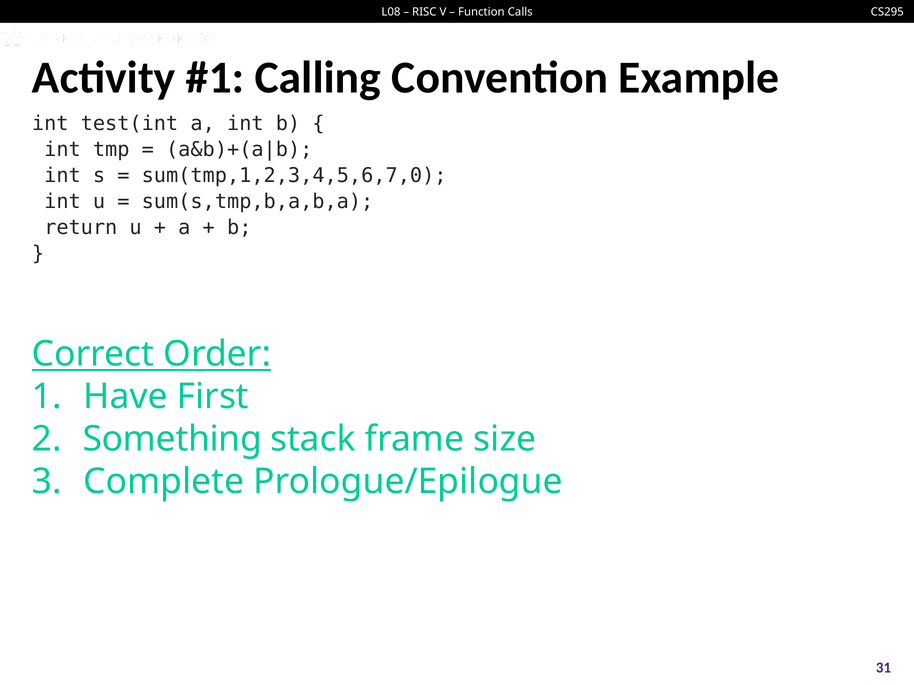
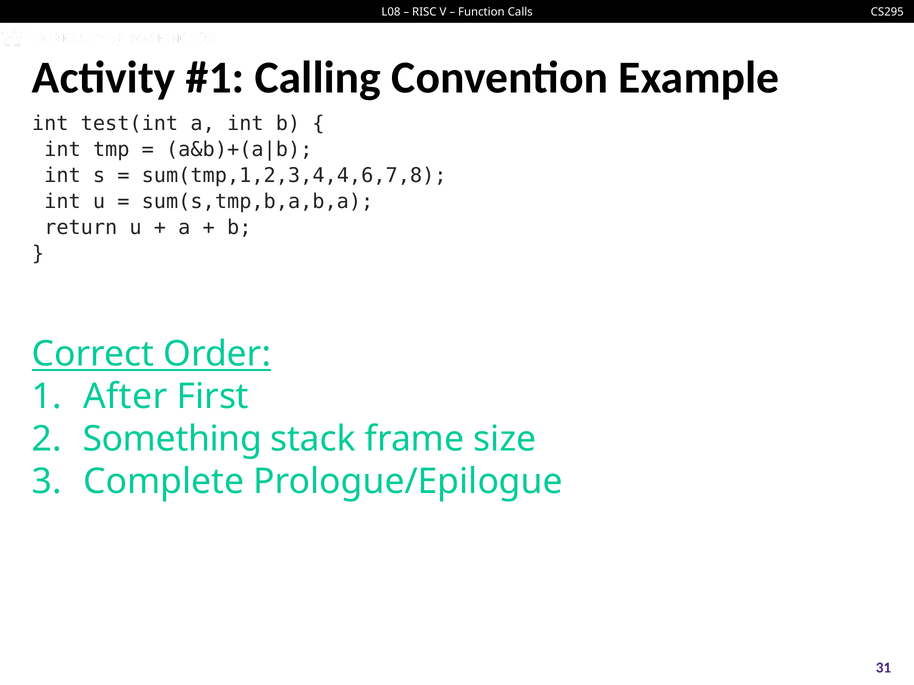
sum(tmp,1,2,3,4,5,6,7,0: sum(tmp,1,2,3,4,5,6,7,0 -> sum(tmp,1,2,3,4,4,6,7,8
Have: Have -> After
